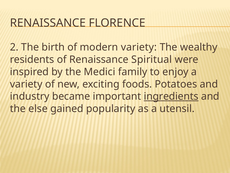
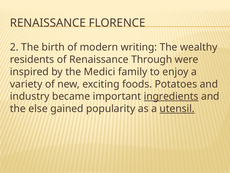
modern variety: variety -> writing
Spiritual: Spiritual -> Through
utensil underline: none -> present
